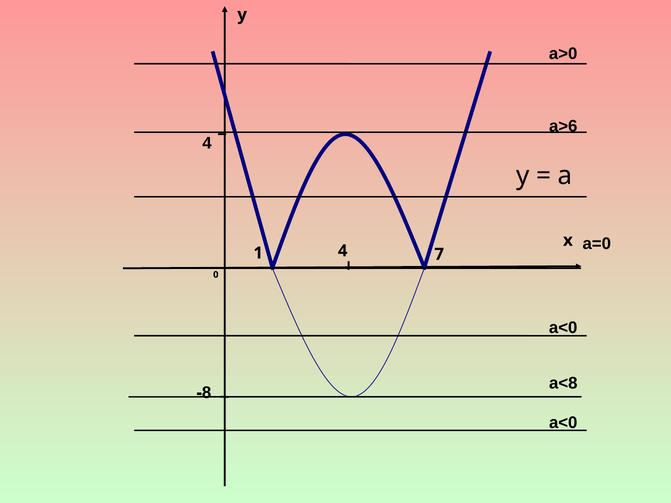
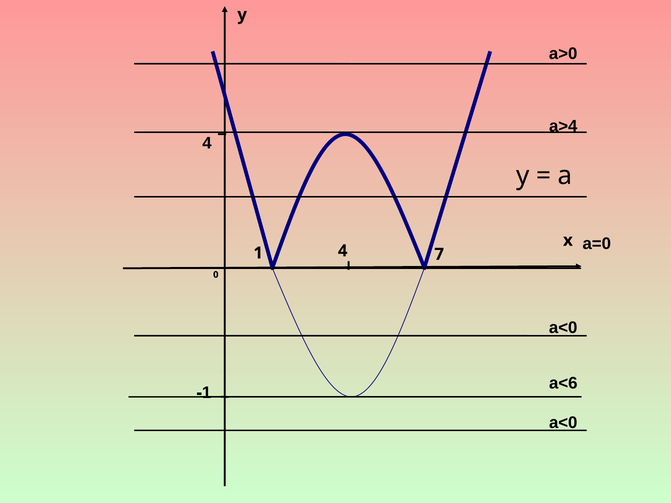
a>6: a>6 -> a>4
a<8: a<8 -> a<6
8 at (207, 393): 8 -> 1
